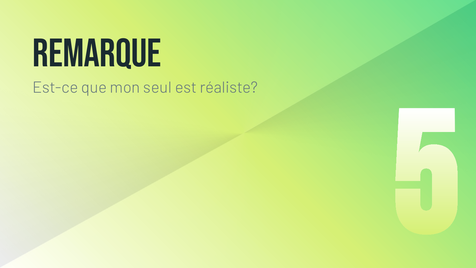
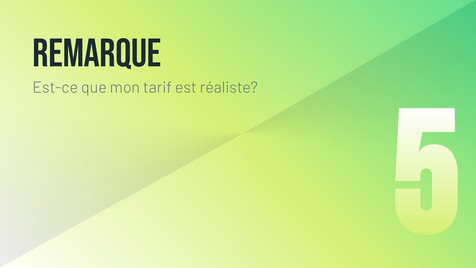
seul: seul -> tarif
